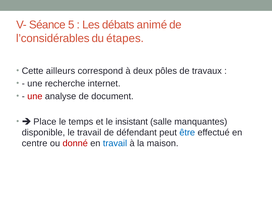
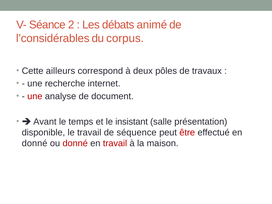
5: 5 -> 2
étapes: étapes -> corpus
Place: Place -> Avant
manquantes: manquantes -> présentation
défendant: défendant -> séquence
être colour: blue -> red
centre at (35, 143): centre -> donné
travail at (115, 143) colour: blue -> red
